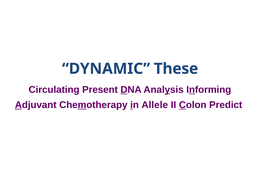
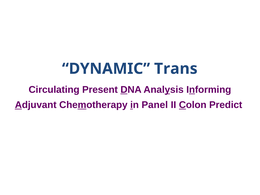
These: These -> Trans
Allele: Allele -> Panel
